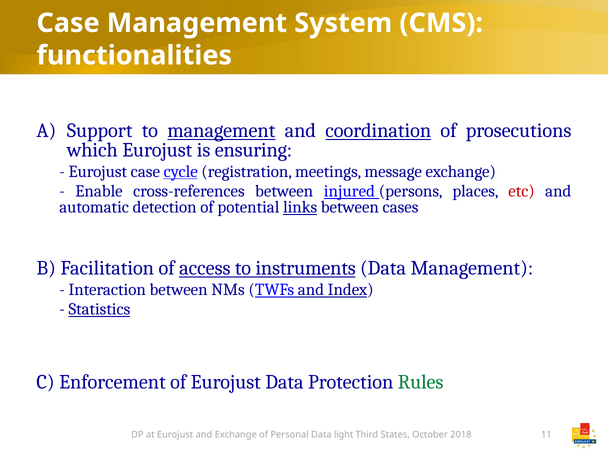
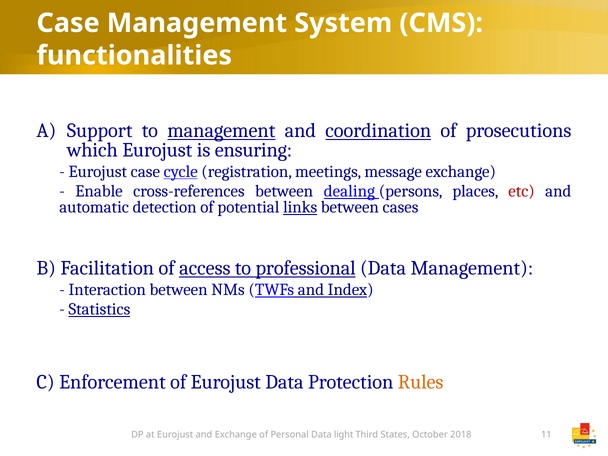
injured: injured -> dealing
instruments: instruments -> professional
Rules colour: green -> orange
